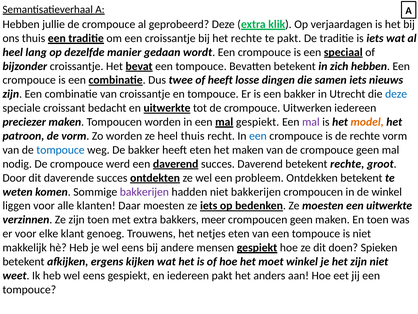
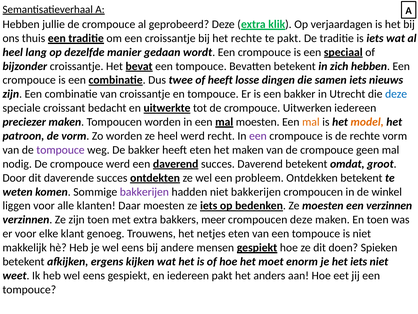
mal gespiekt: gespiekt -> moesten
mal at (311, 122) colour: purple -> orange
heel thuis: thuis -> werd
een at (258, 136) colour: blue -> purple
tompouce at (61, 150) colour: blue -> purple
betekent rechte: rechte -> omdat
een uitwerkte: uitwerkte -> verzinnen
crompoucen geen: geen -> deze
moet winkel: winkel -> enorm
het zijn: zijn -> iets
